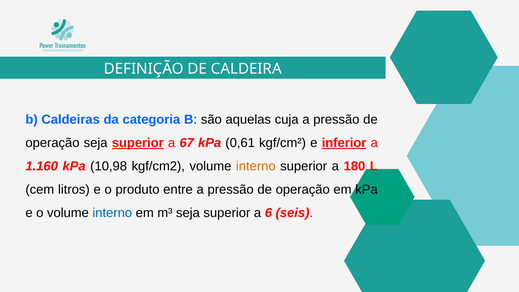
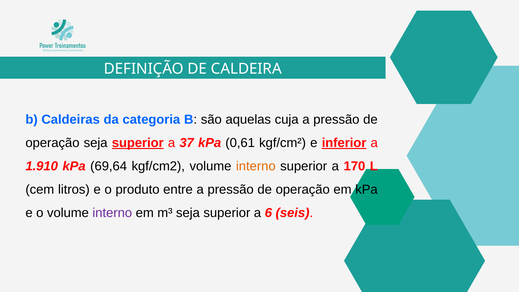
67: 67 -> 37
1.160: 1.160 -> 1.910
10,98: 10,98 -> 69,64
180: 180 -> 170
interno at (112, 213) colour: blue -> purple
